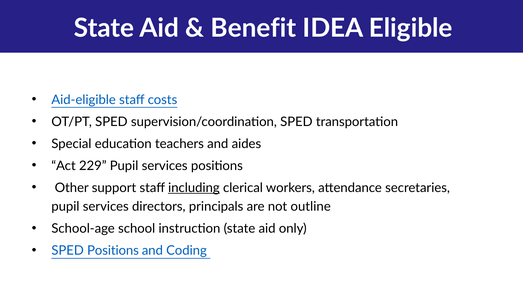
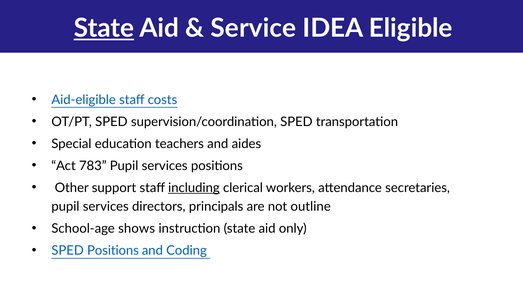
State at (104, 28) underline: none -> present
Benefit: Benefit -> Service
229: 229 -> 783
school: school -> shows
